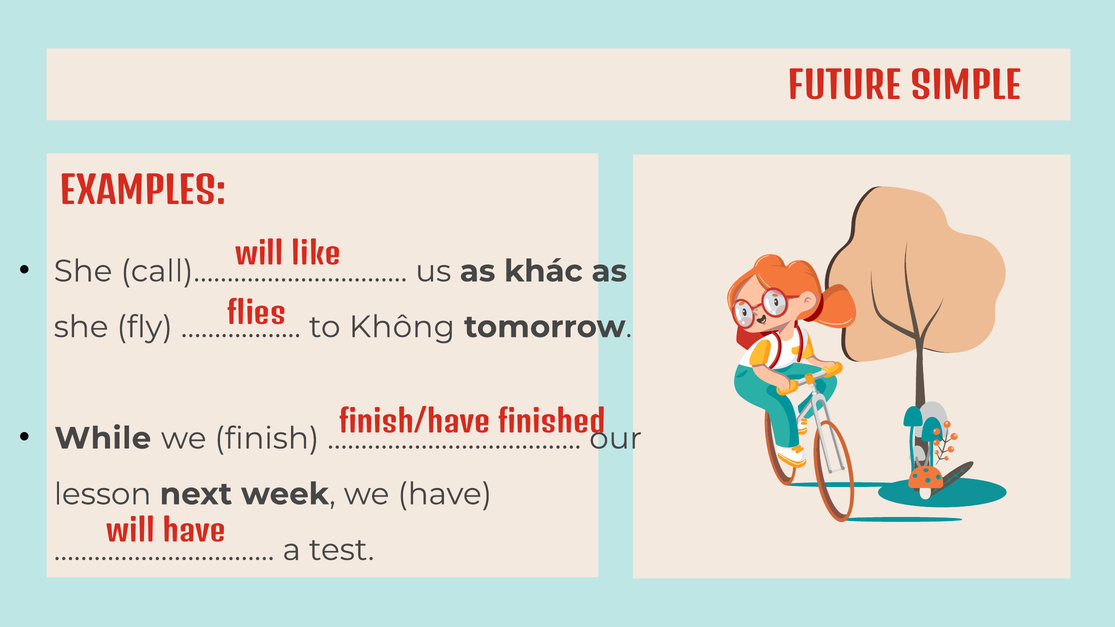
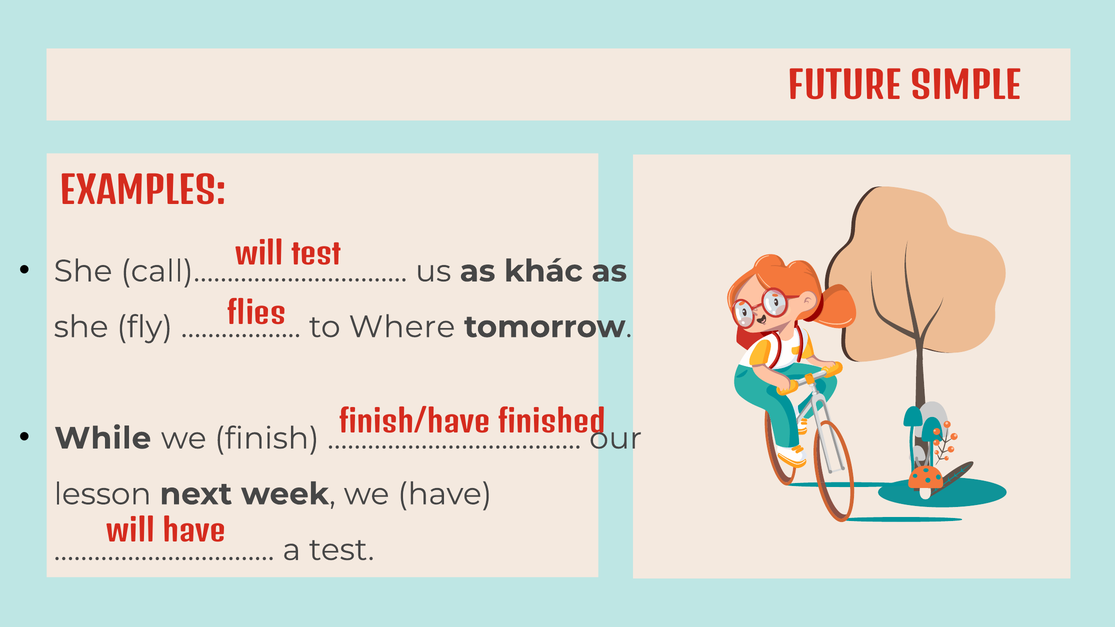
will like: like -> test
Không: Không -> Where
